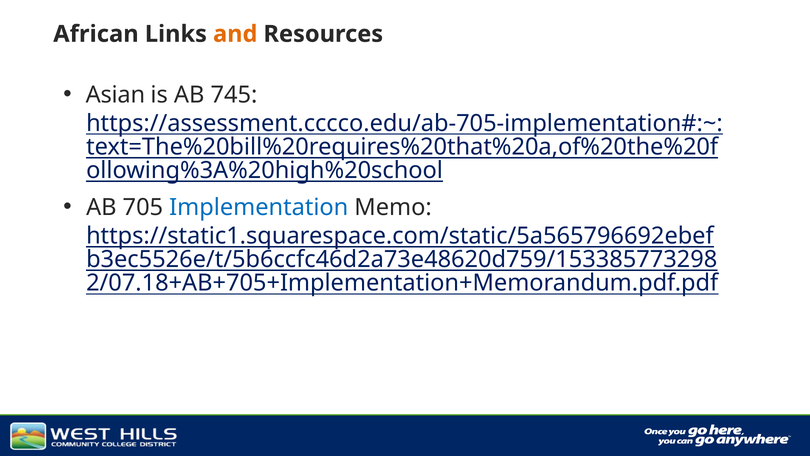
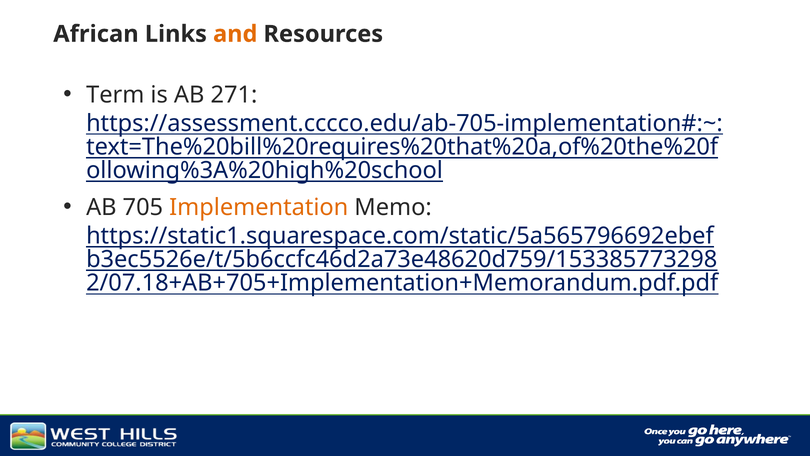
Asian: Asian -> Term
745: 745 -> 271
Implementation colour: blue -> orange
